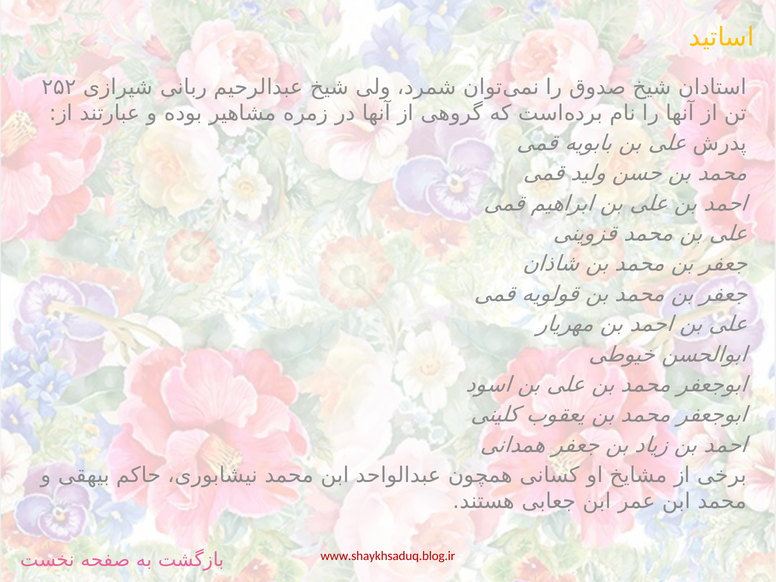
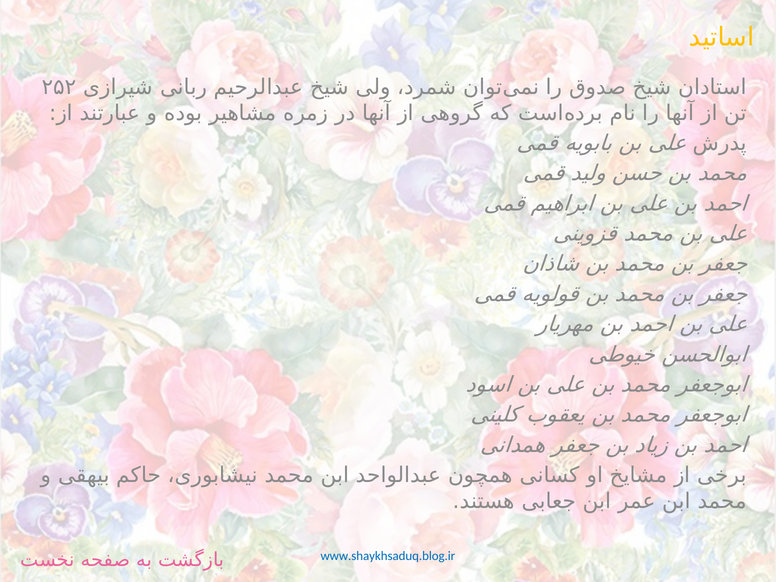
www.shaykhsaduq.blog.ir colour: red -> blue
